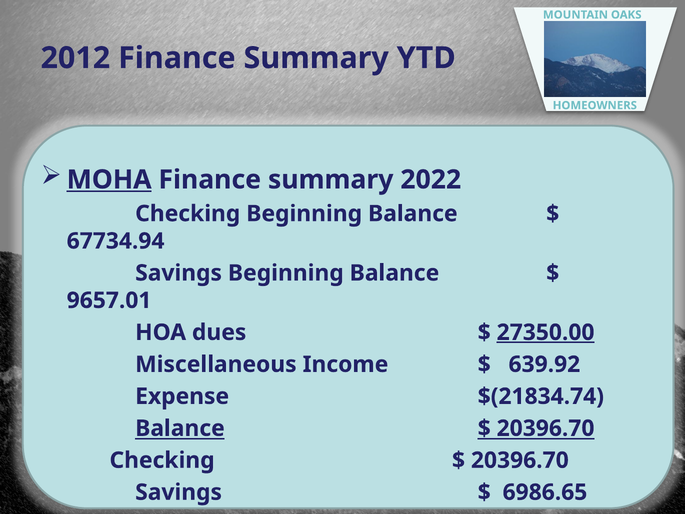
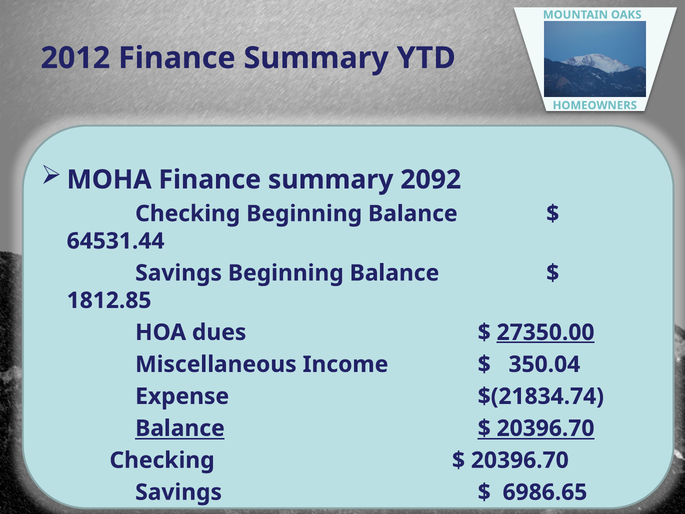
MOHA underline: present -> none
2022: 2022 -> 2092
67734.94: 67734.94 -> 64531.44
9657.01: 9657.01 -> 1812.85
639.92: 639.92 -> 350.04
